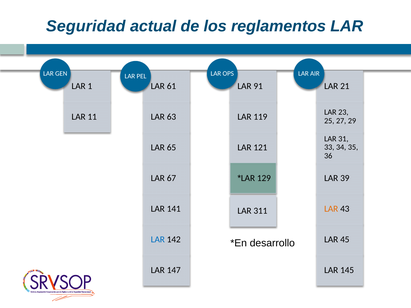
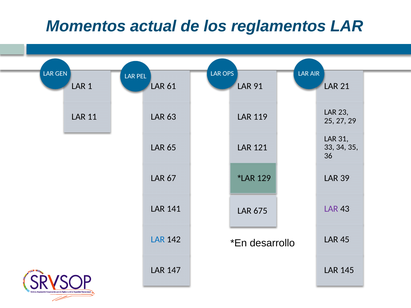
Seguridad: Seguridad -> Momentos
LAR at (331, 209) colour: orange -> purple
311: 311 -> 675
